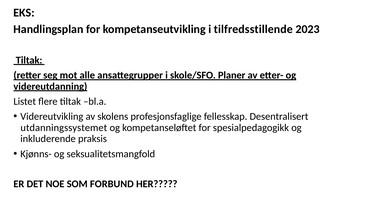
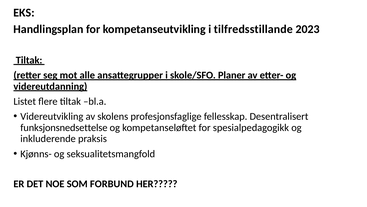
tilfredsstillende: tilfredsstillende -> tilfredsstillande
utdanningssystemet: utdanningssystemet -> funksjonsnedsettelse
